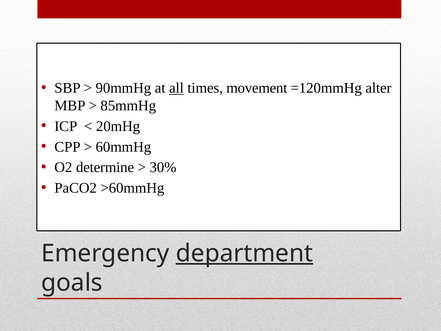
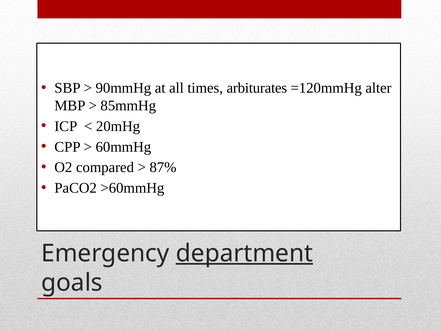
all underline: present -> none
movement: movement -> arbiturates
determine: determine -> compared
30%: 30% -> 87%
